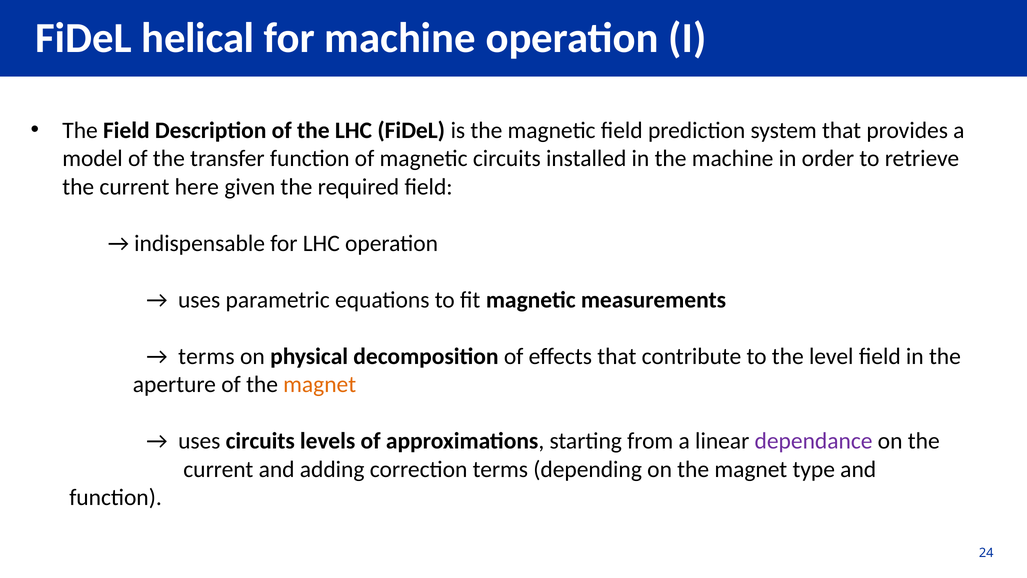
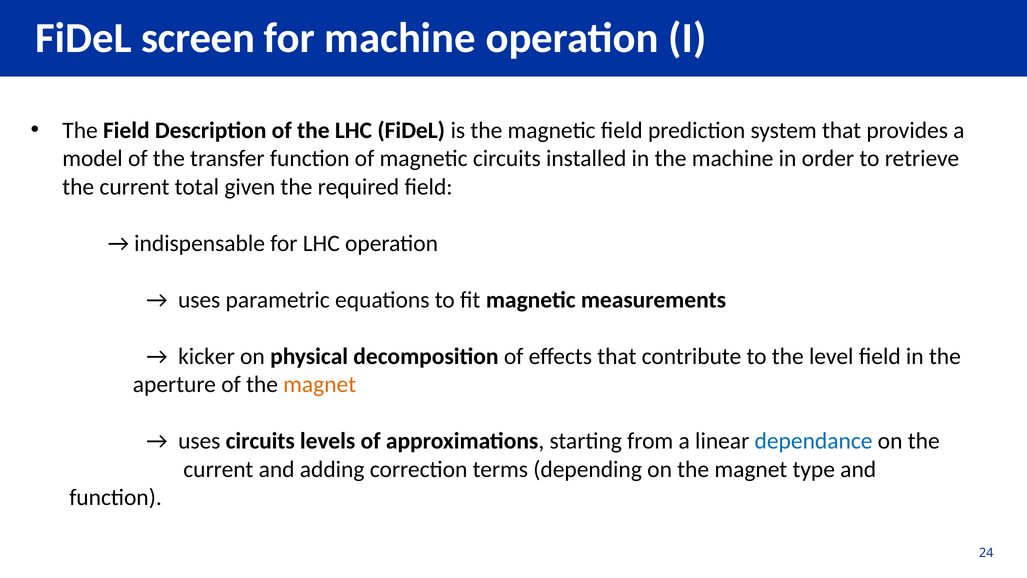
helical: helical -> screen
here: here -> total
terms at (206, 356): terms -> kicker
dependance colour: purple -> blue
